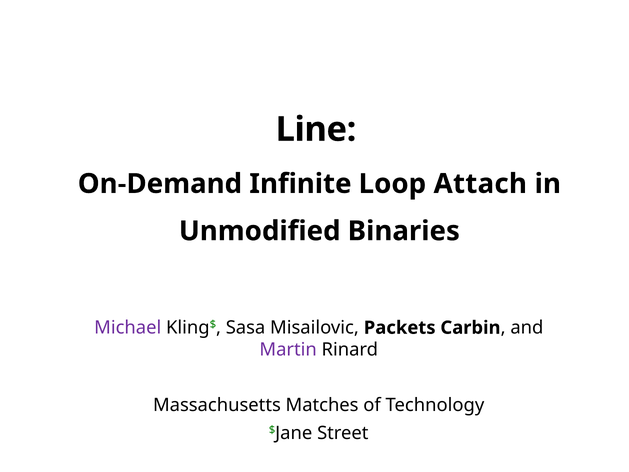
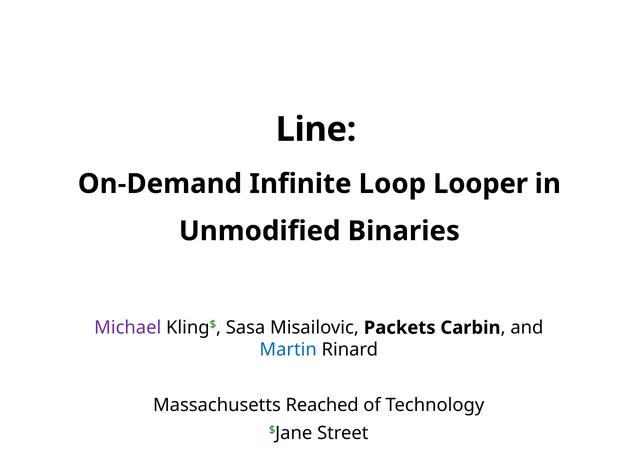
Attach: Attach -> Looper
Martin colour: purple -> blue
Matches: Matches -> Reached
